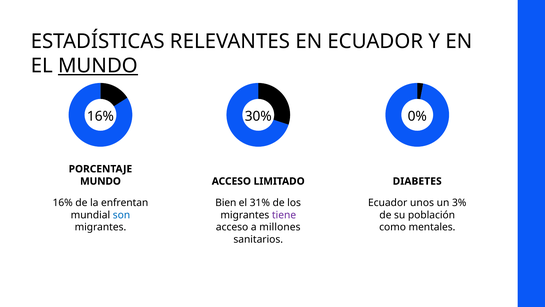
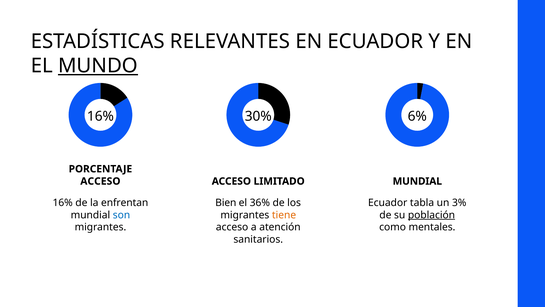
0%: 0% -> 6%
MUNDO at (100, 181): MUNDO -> ACCESO
DIABETES at (417, 181): DIABETES -> MUNDIAL
31%: 31% -> 36%
unos: unos -> tabla
tiene colour: purple -> orange
población underline: none -> present
millones: millones -> atención
